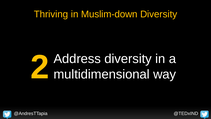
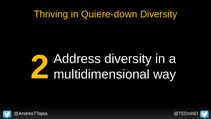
Muslim-down: Muslim-down -> Quiere-down
